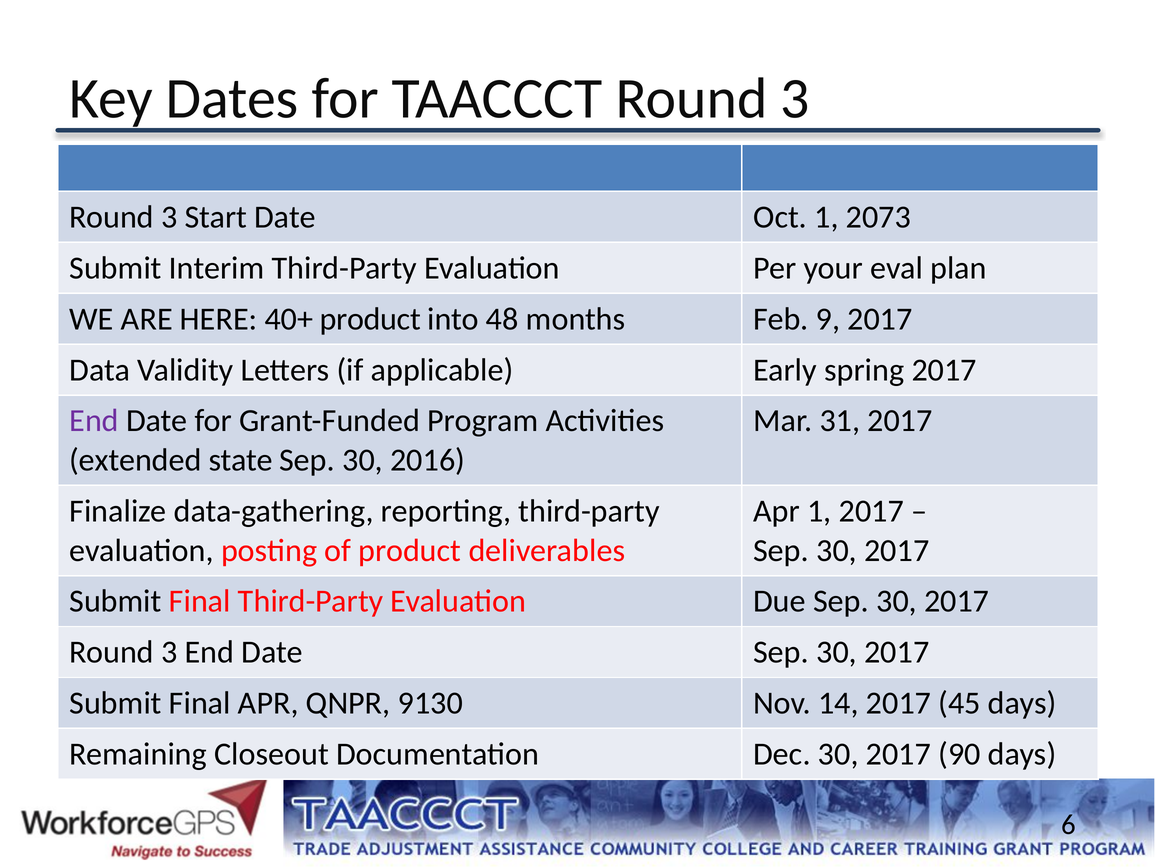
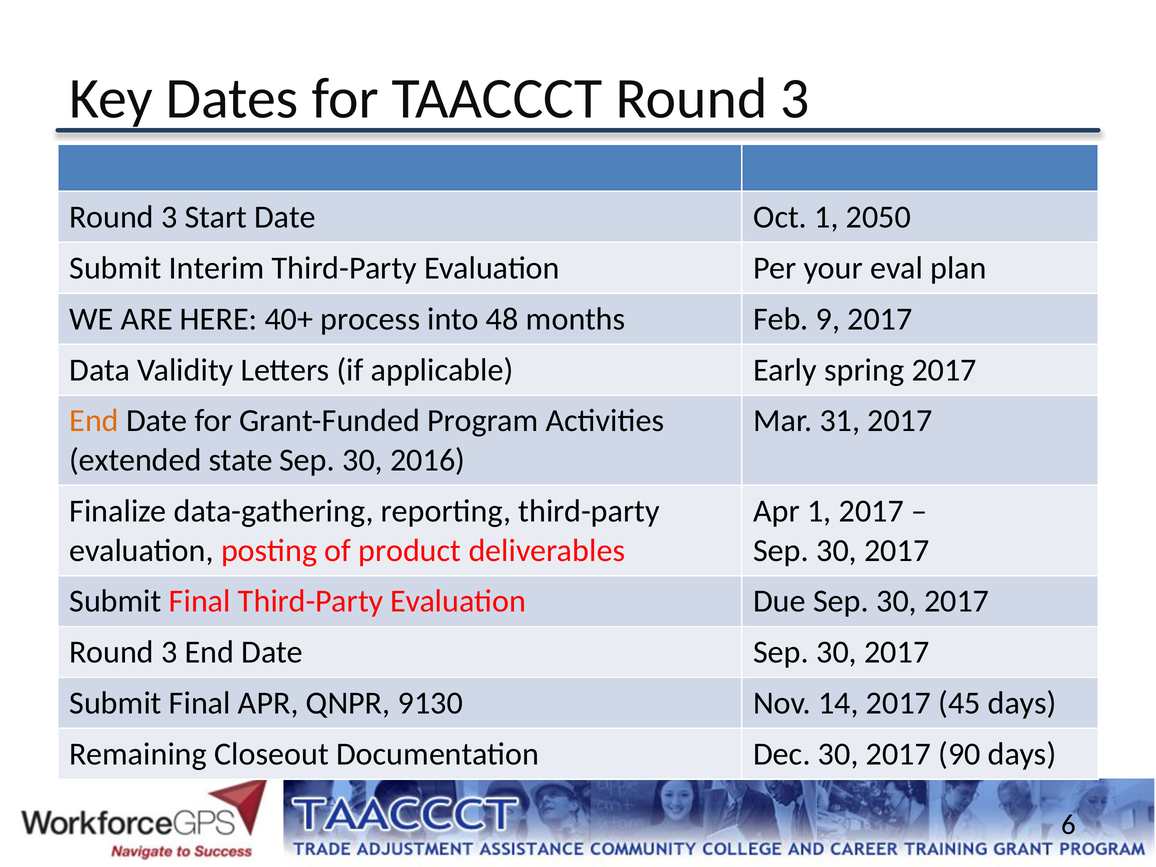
2073: 2073 -> 2050
40+ product: product -> process
End at (94, 421) colour: purple -> orange
